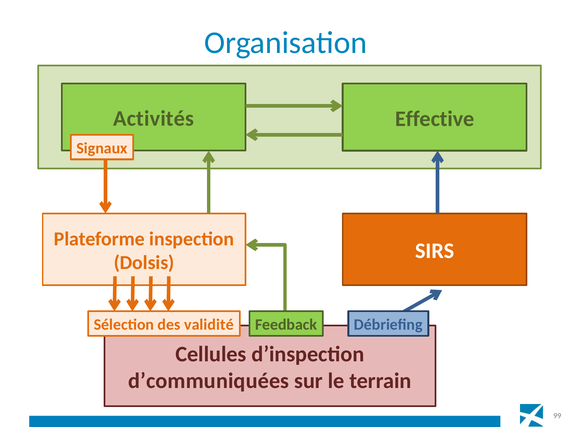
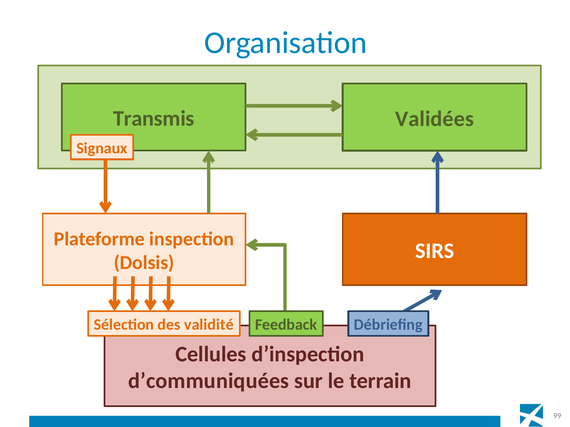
Activités: Activités -> Transmis
Effective: Effective -> Validées
